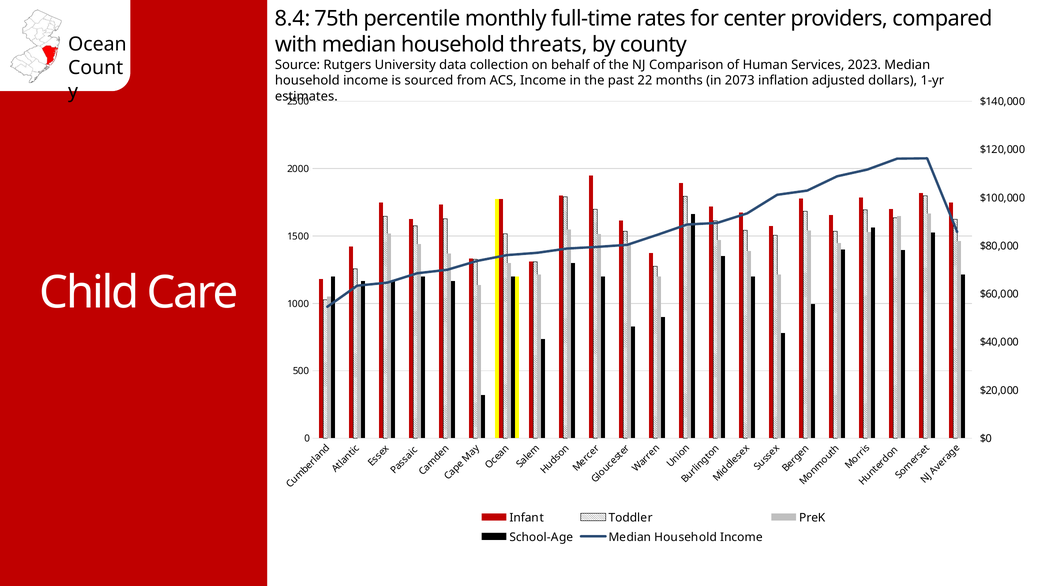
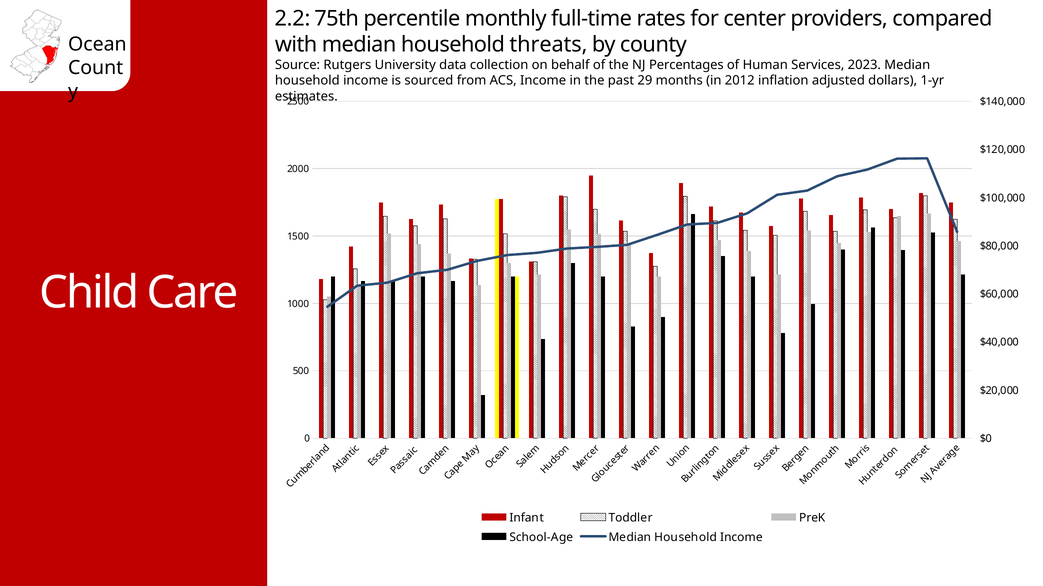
8.4: 8.4 -> 2.2
Comparison: Comparison -> Percentages
22: 22 -> 29
2073: 2073 -> 2012
